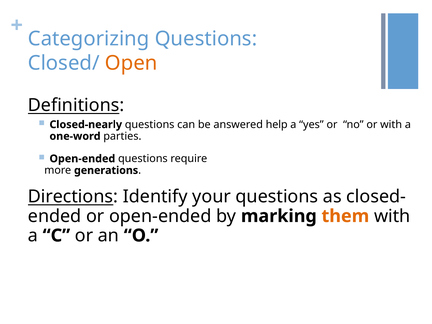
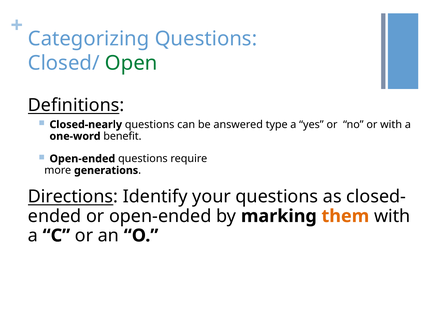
Open colour: orange -> green
help: help -> type
parties: parties -> benefit
